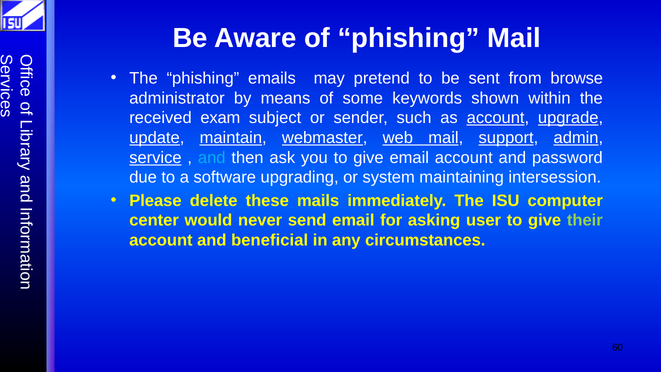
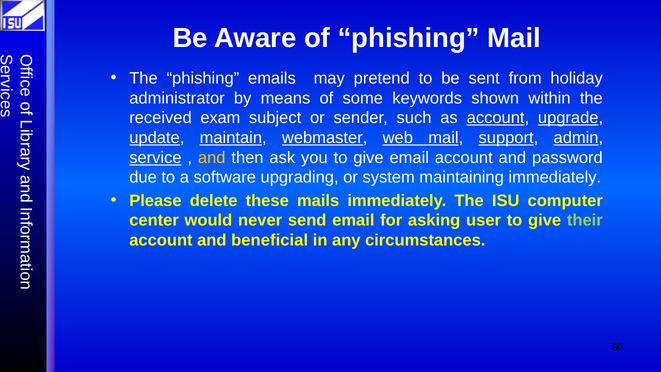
browse: browse -> holiday
and at (212, 158) colour: light blue -> yellow
maintaining intersession: intersession -> immediately
